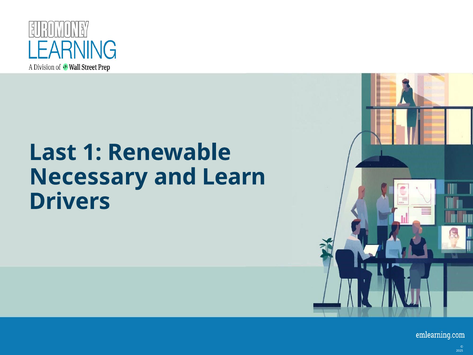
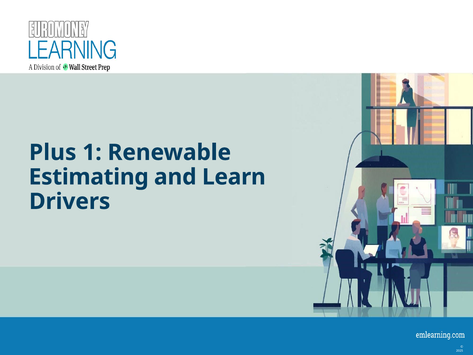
Last: Last -> Plus
Necessary: Necessary -> Estimating
